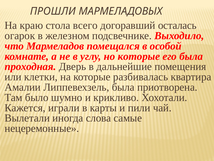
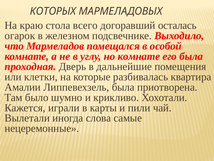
ПРОШЛИ: ПРОШЛИ -> КОТОРЫХ
но которые: которые -> комнате
